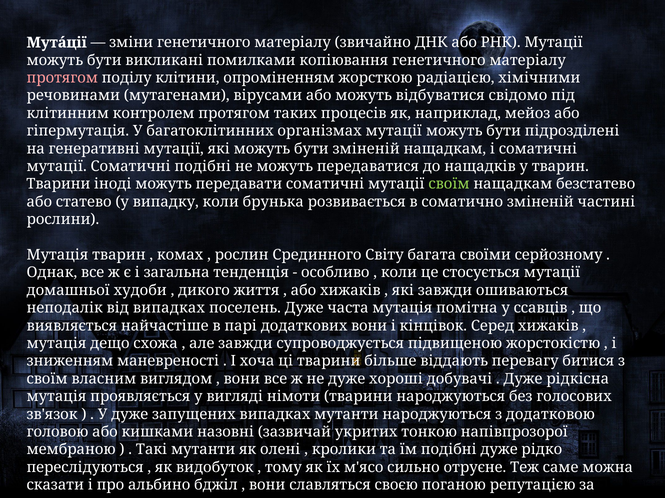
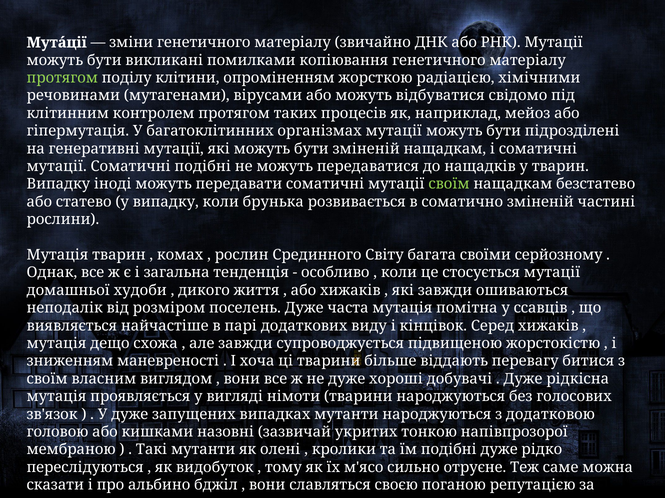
протягом at (62, 78) colour: pink -> light green
Тварини at (58, 184): Тварини -> Випадку
від випадках: випадках -> розміром
додаткових вони: вони -> виду
